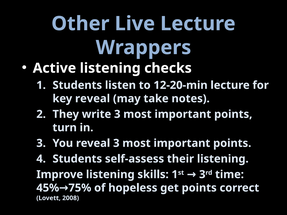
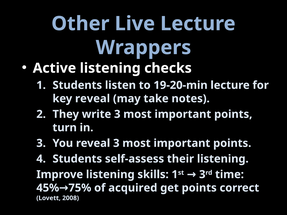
12-20-min: 12-20-min -> 19-20-min
hopeless: hopeless -> acquired
